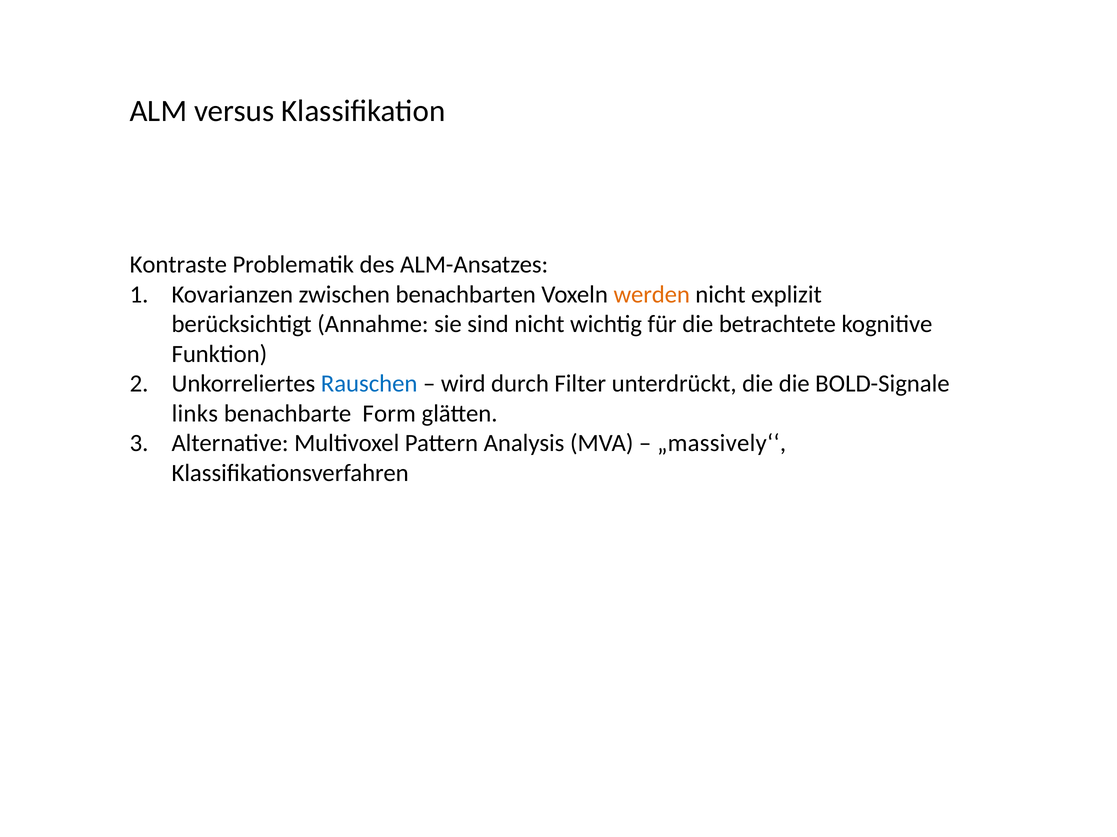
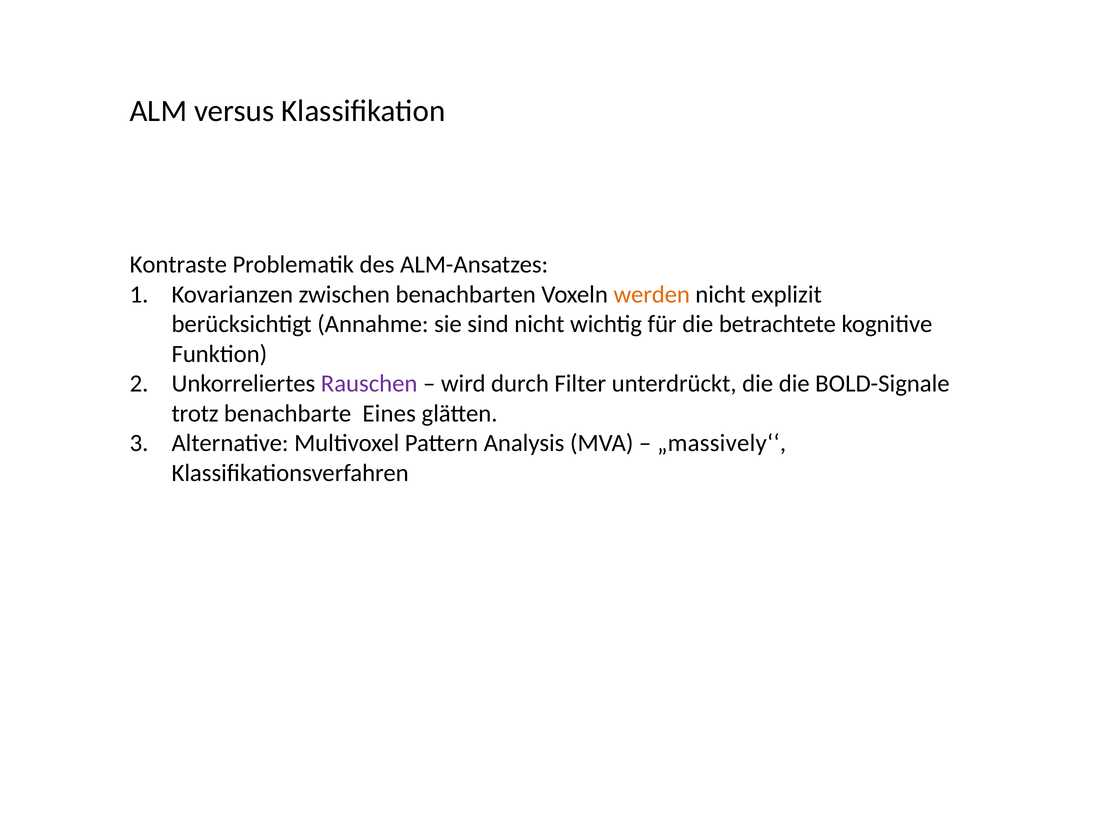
Rauschen colour: blue -> purple
links: links -> trotz
Form: Form -> Eines
